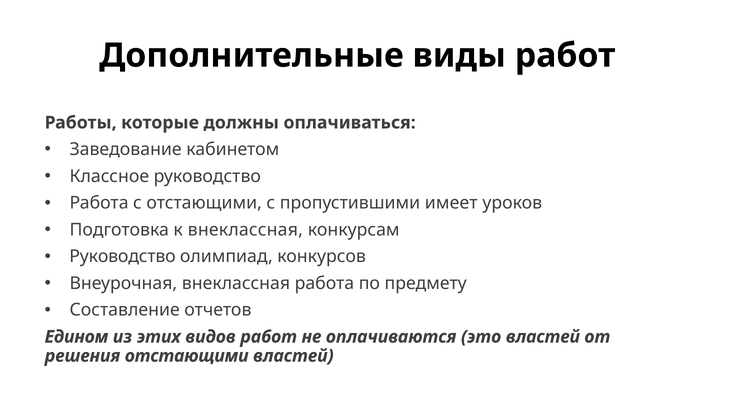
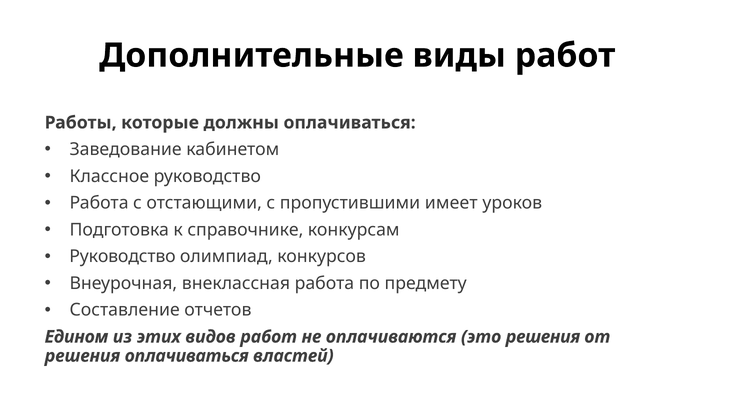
к внеклассная: внеклассная -> справочнике
это властей: властей -> решения
решения отстающими: отстающими -> оплачиваться
